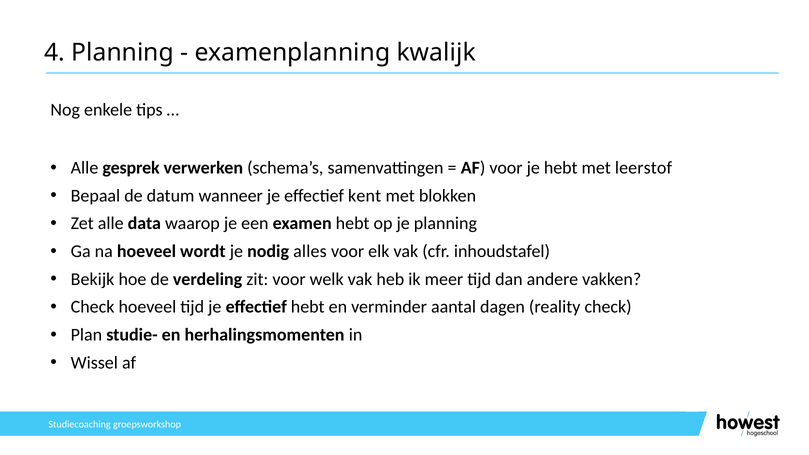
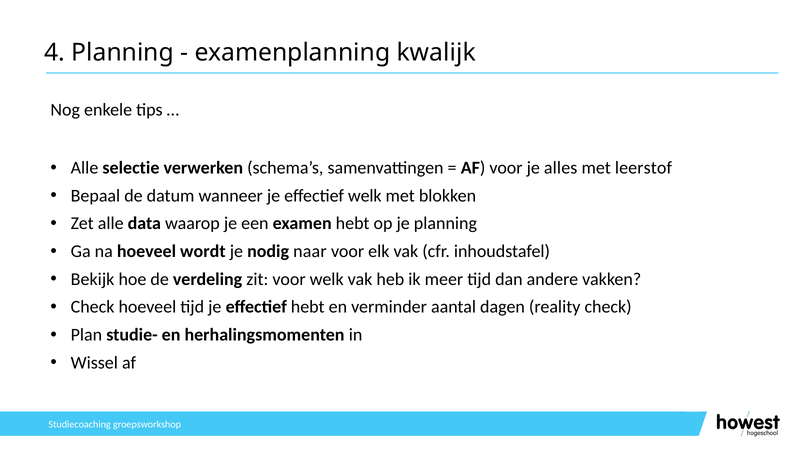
gesprek: gesprek -> selectie
je hebt: hebt -> alles
effectief kent: kent -> welk
alles: alles -> naar
